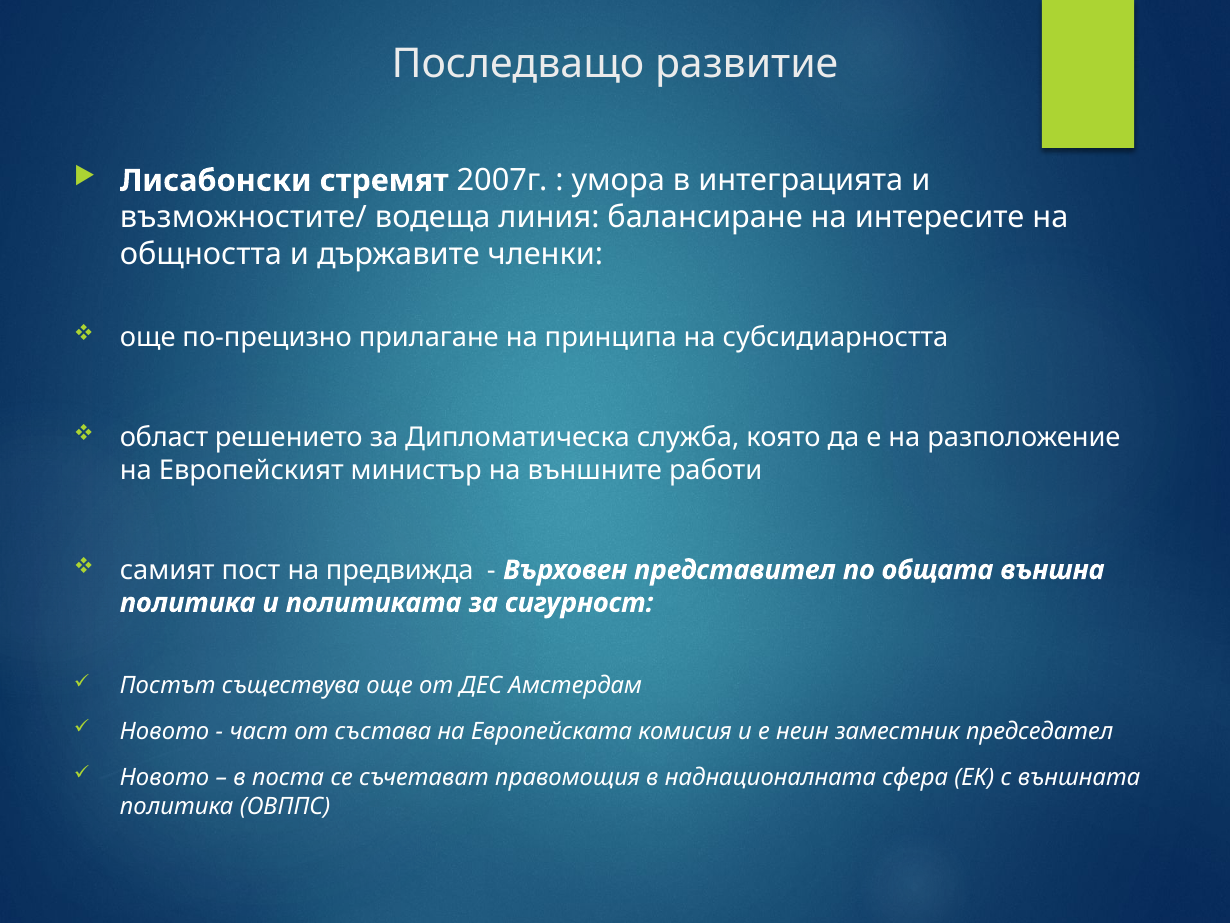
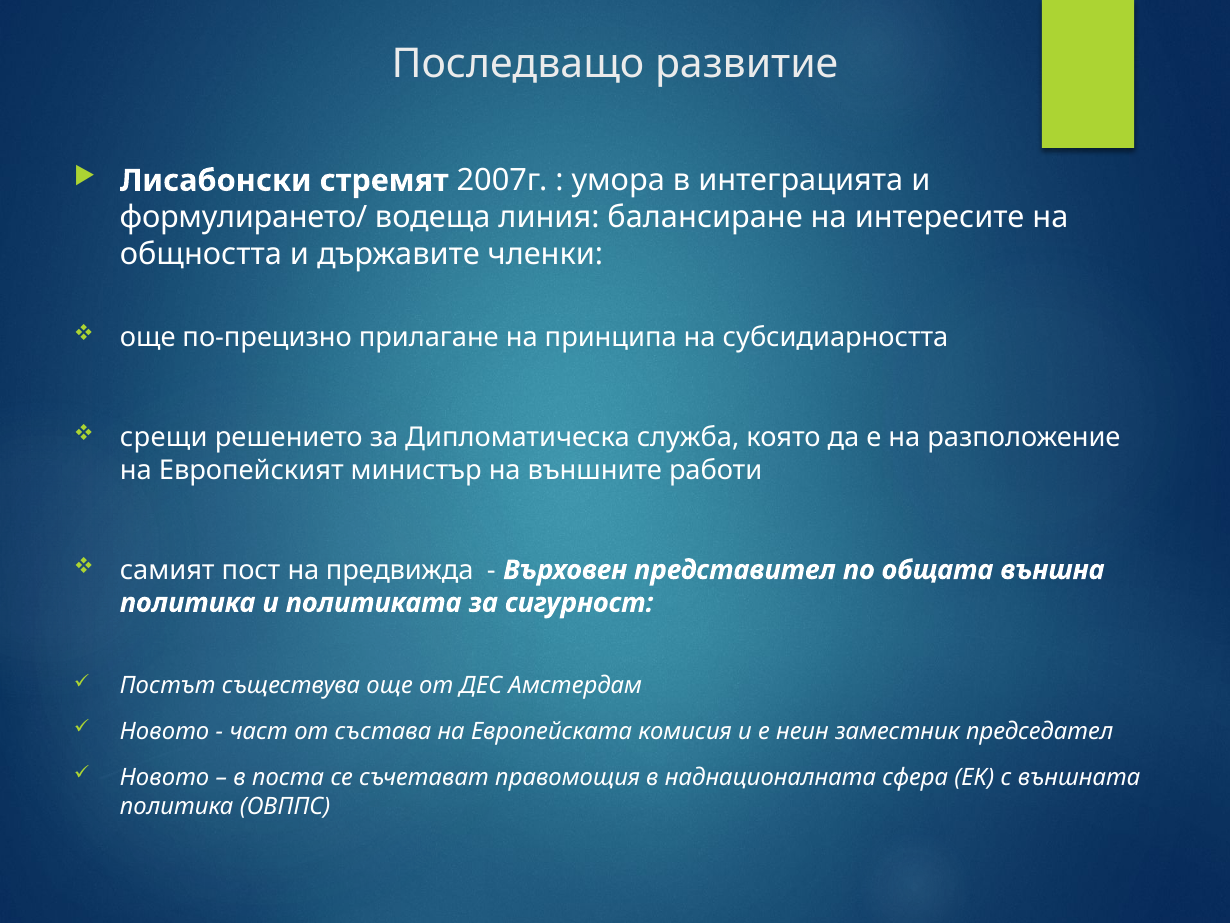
възможностите/: възможностите/ -> формулирането/
област: област -> срещи
